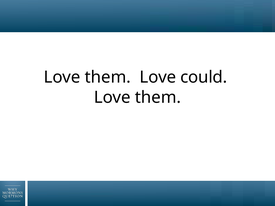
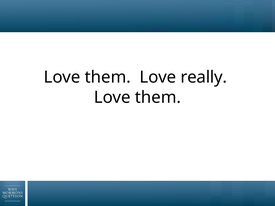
could: could -> really
